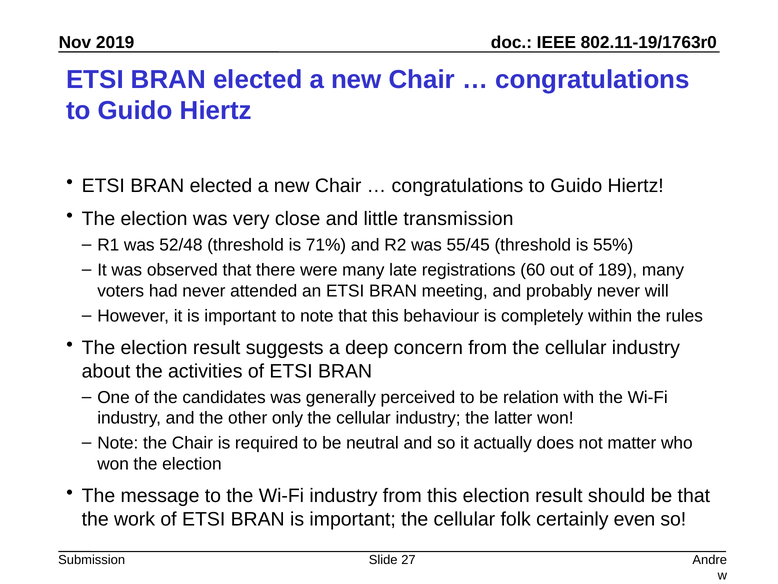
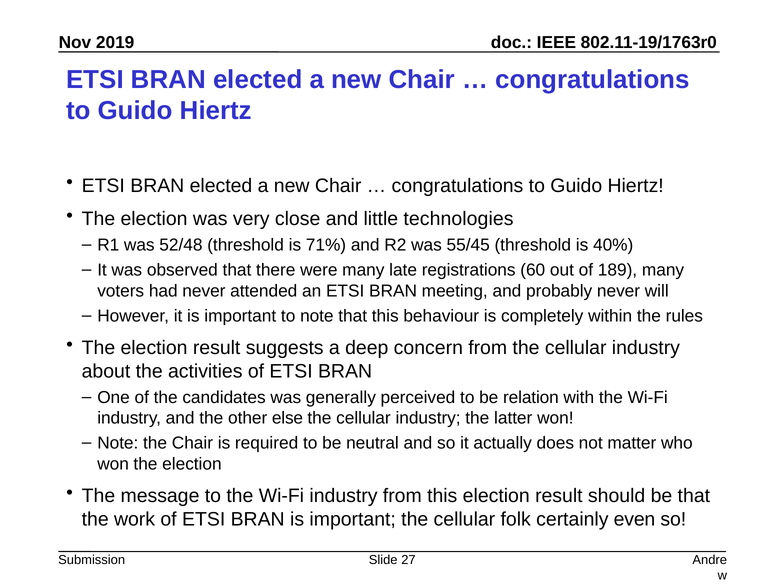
transmission: transmission -> technologies
55%: 55% -> 40%
only: only -> else
